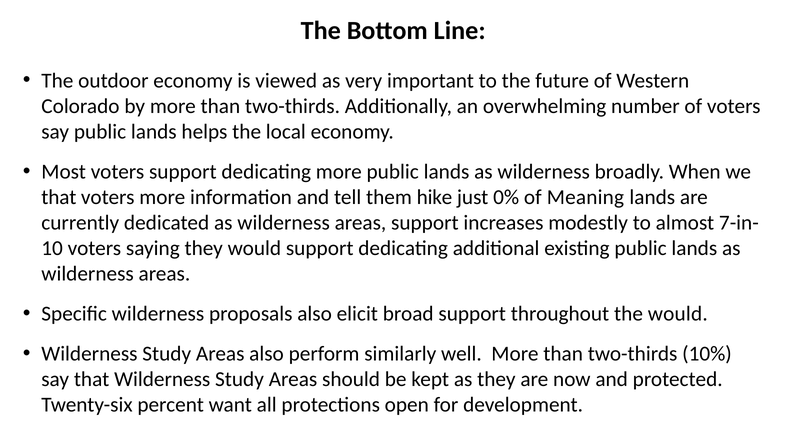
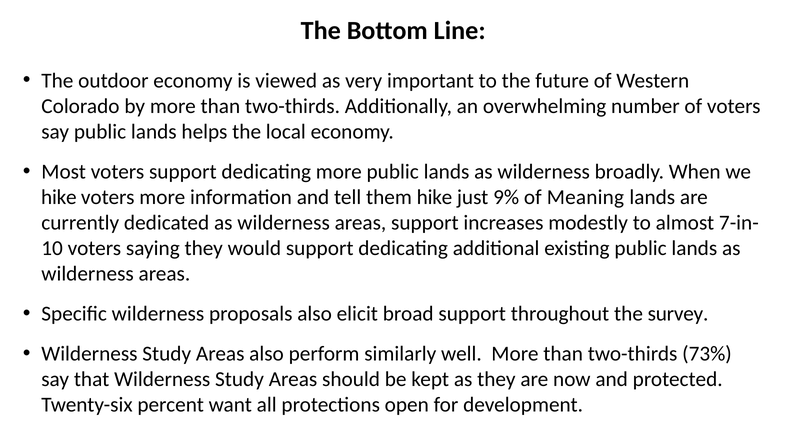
that at (59, 197): that -> hike
0%: 0% -> 9%
the would: would -> survey
10%: 10% -> 73%
